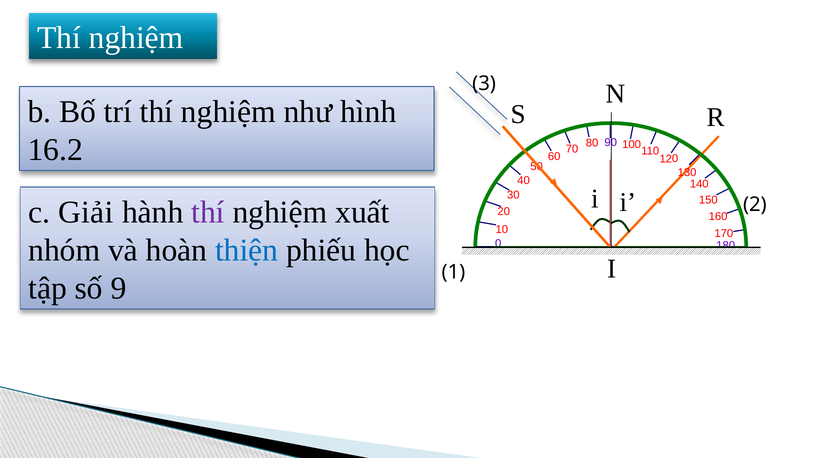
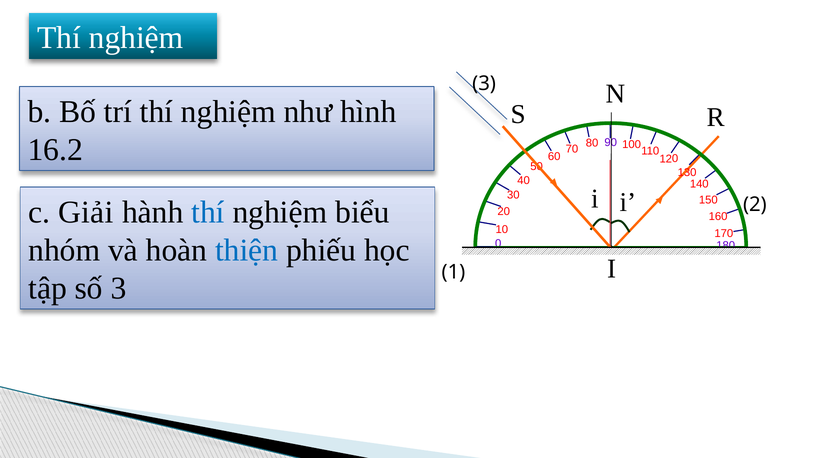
thí at (208, 212) colour: purple -> blue
xuất: xuất -> biểu
số 9: 9 -> 3
